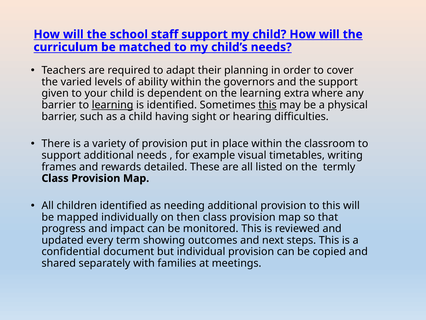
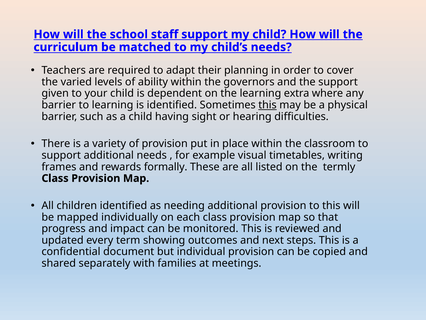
learning at (113, 105) underline: present -> none
detailed: detailed -> formally
then: then -> each
